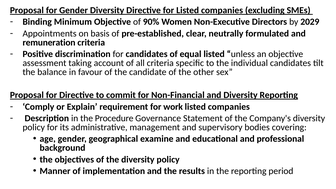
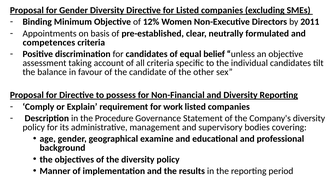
90%: 90% -> 12%
2029: 2029 -> 2011
remuneration: remuneration -> competences
equal listed: listed -> belief
commit: commit -> possess
